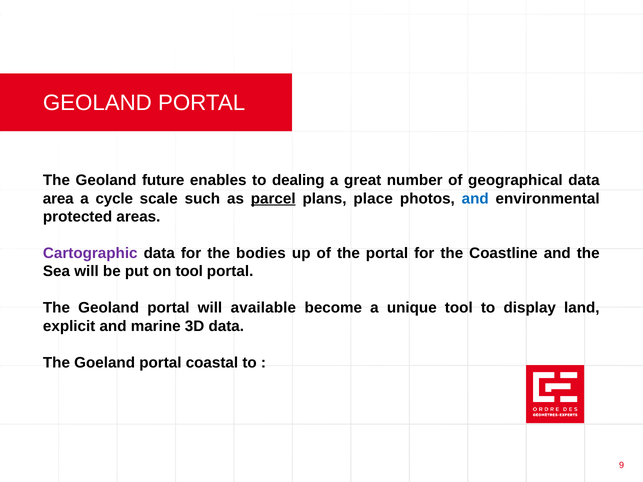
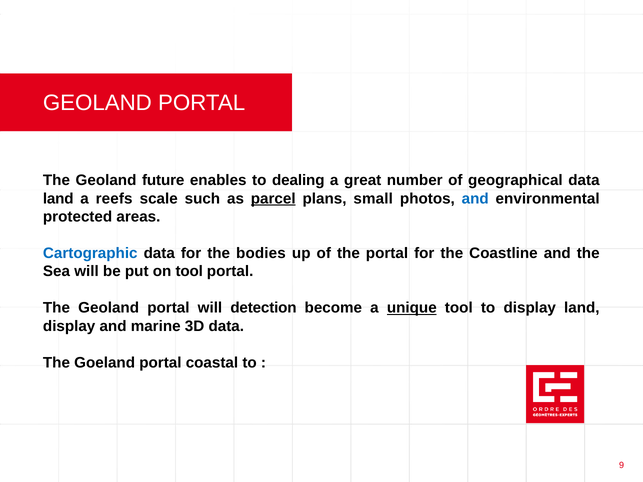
area at (58, 199): area -> land
cycle: cycle -> reefs
place: place -> small
Cartographic colour: purple -> blue
available: available -> detection
unique underline: none -> present
explicit at (69, 326): explicit -> display
